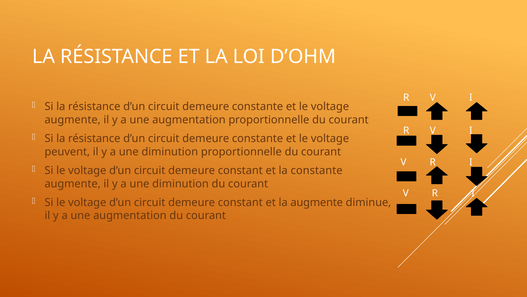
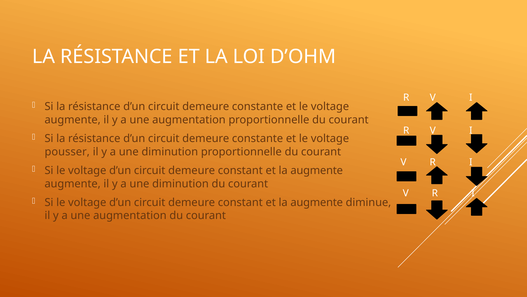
peuvent: peuvent -> pousser
constante at (317, 170): constante -> augmente
